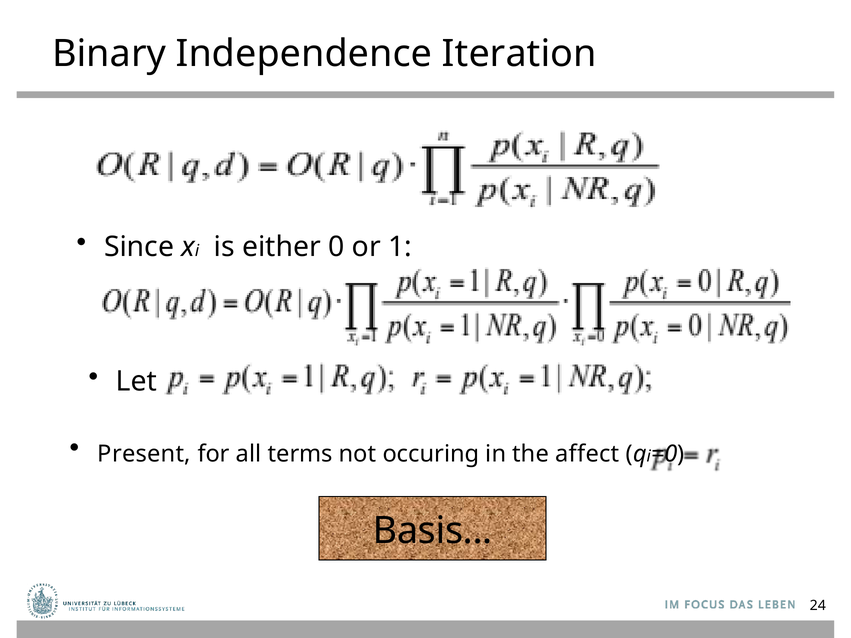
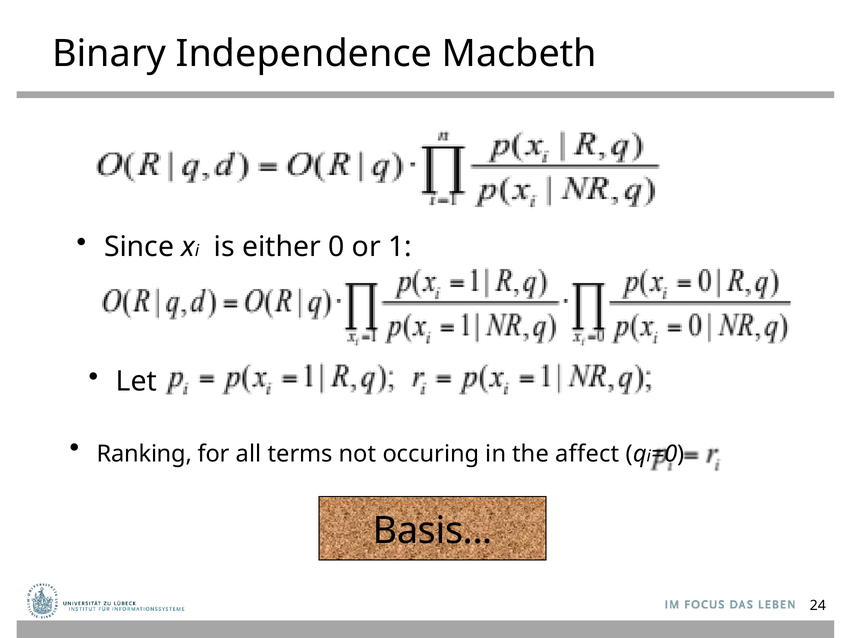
Iteration: Iteration -> Macbeth
Present: Present -> Ranking
